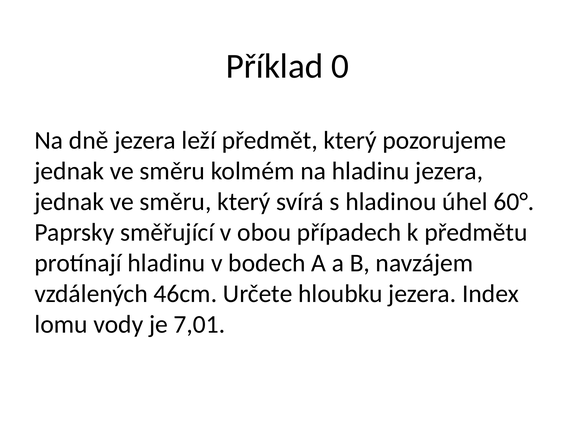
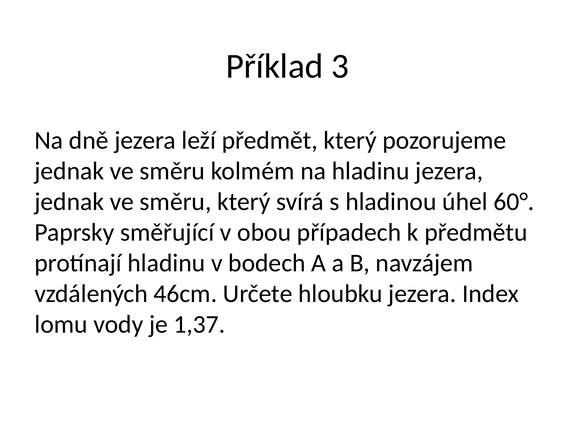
0: 0 -> 3
7,01: 7,01 -> 1,37
